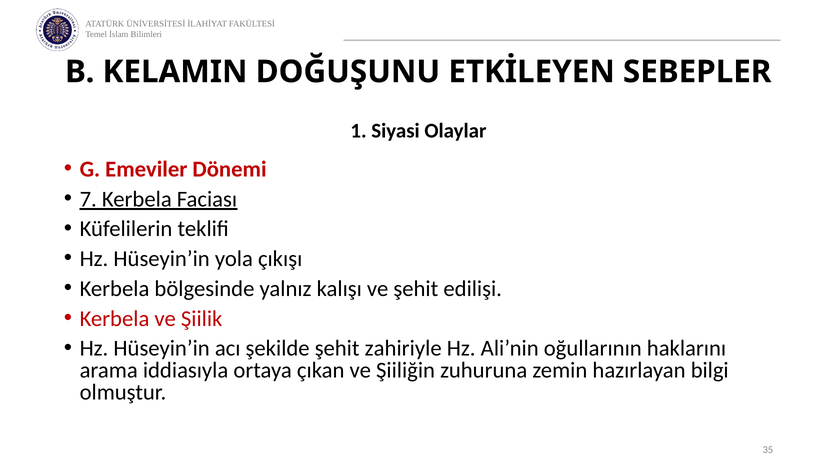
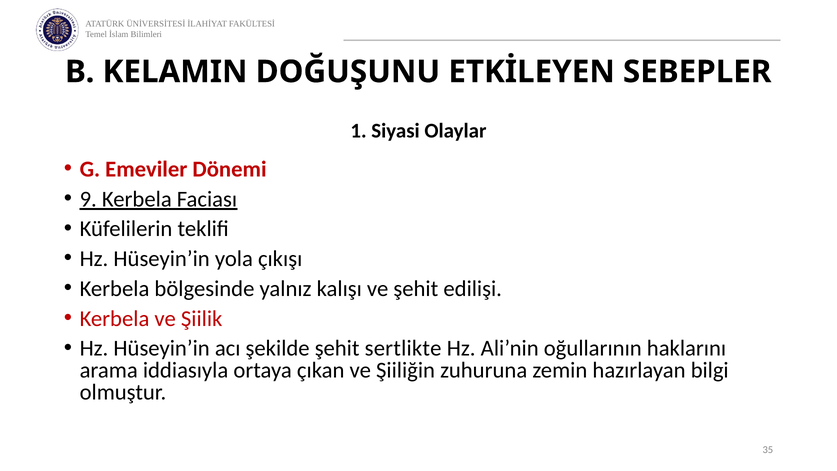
7: 7 -> 9
zahiriyle: zahiriyle -> sertlikte
